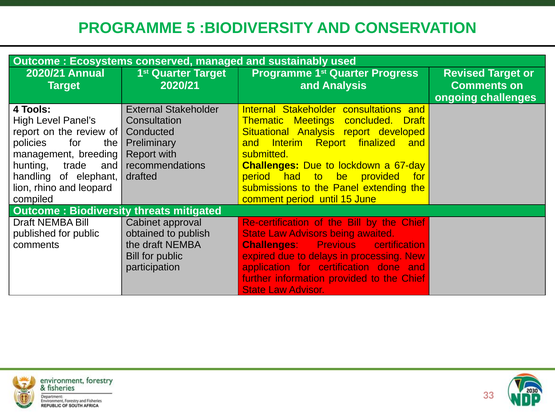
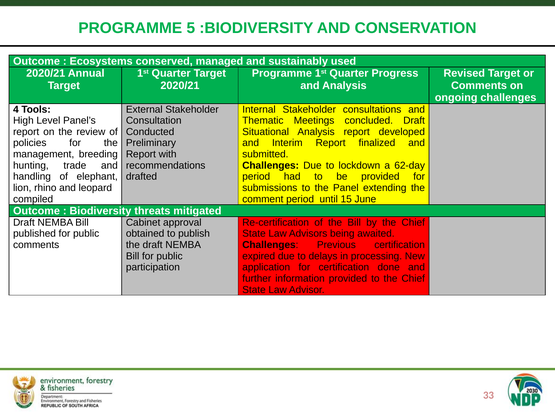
67-day: 67-day -> 62-day
